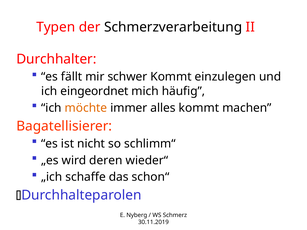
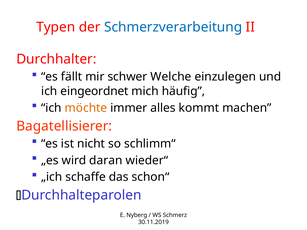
Schmerzverarbeitung colour: black -> blue
schwer Kommt: Kommt -> Welche
deren: deren -> daran
